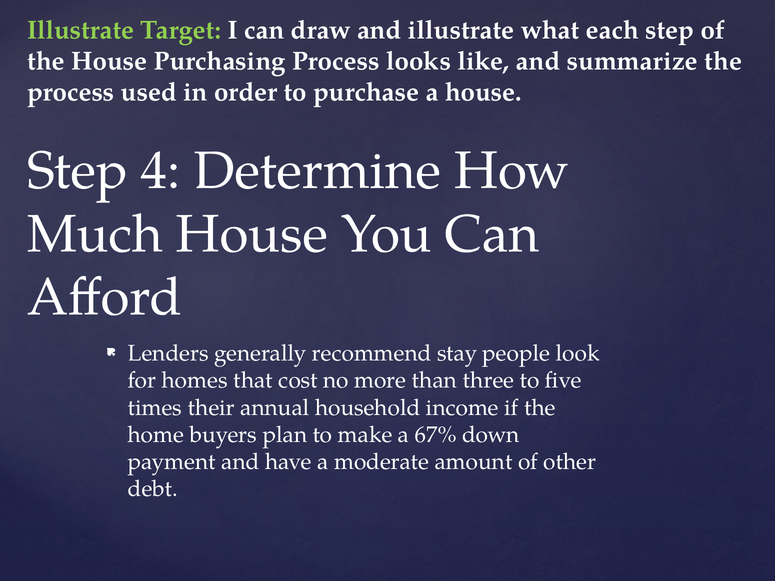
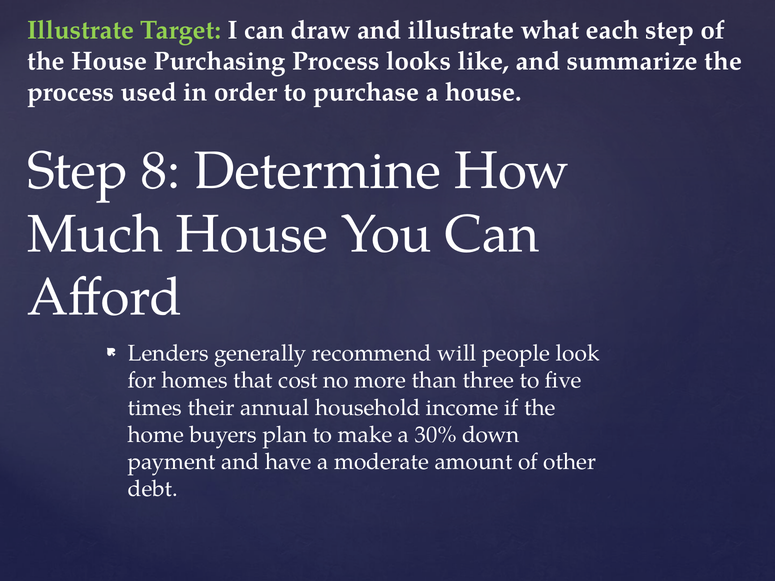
4: 4 -> 8
stay: stay -> will
67%: 67% -> 30%
